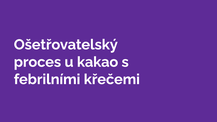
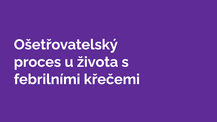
kakao: kakao -> života
